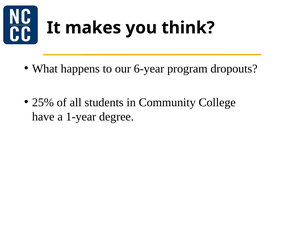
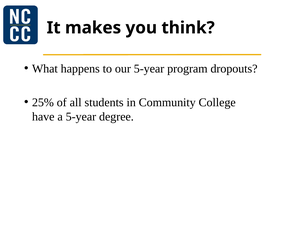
our 6-year: 6-year -> 5-year
a 1-year: 1-year -> 5-year
